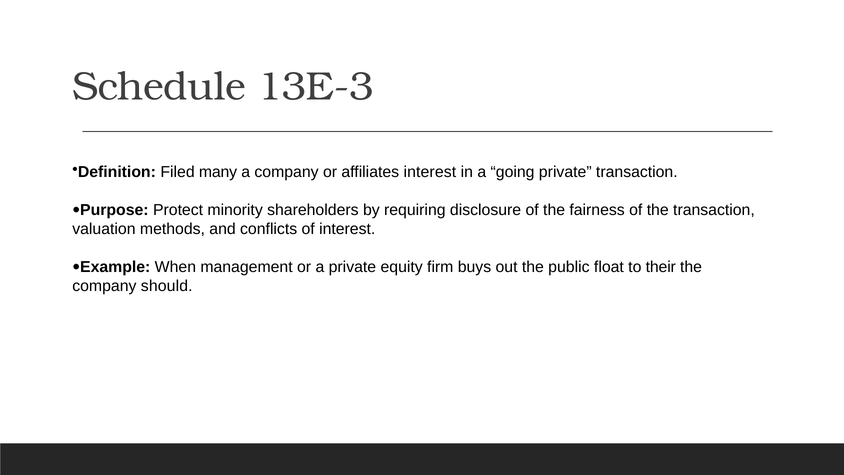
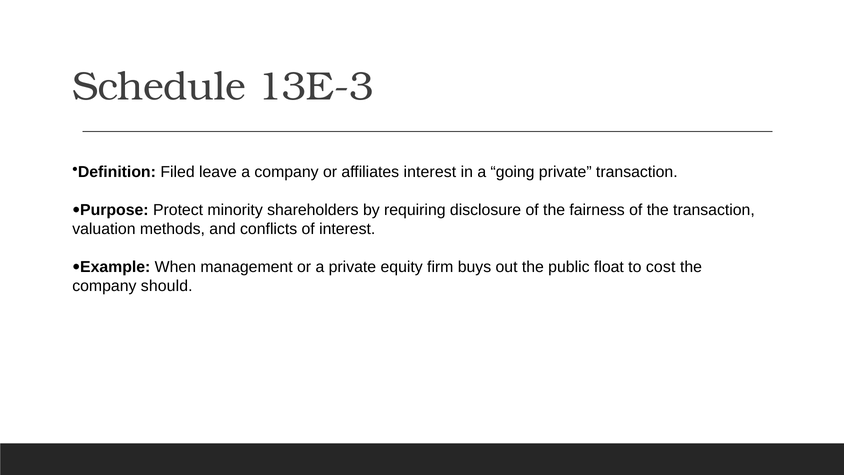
many: many -> leave
their: their -> cost
